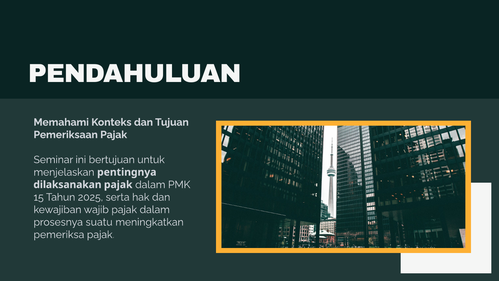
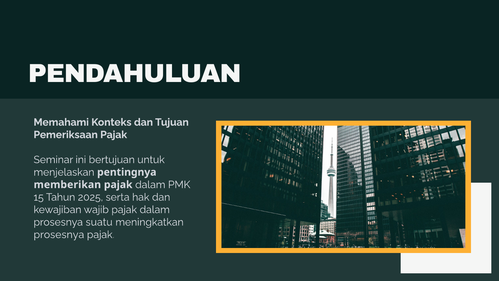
dilaksanakan: dilaksanakan -> memberikan
pemeriksa at (59, 234): pemeriksa -> prosesnya
